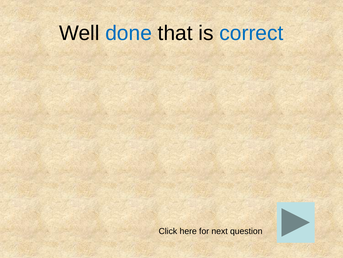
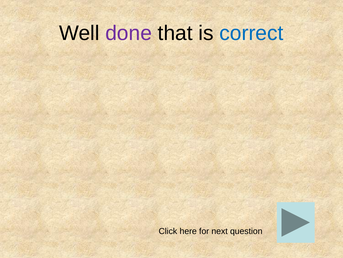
done colour: blue -> purple
